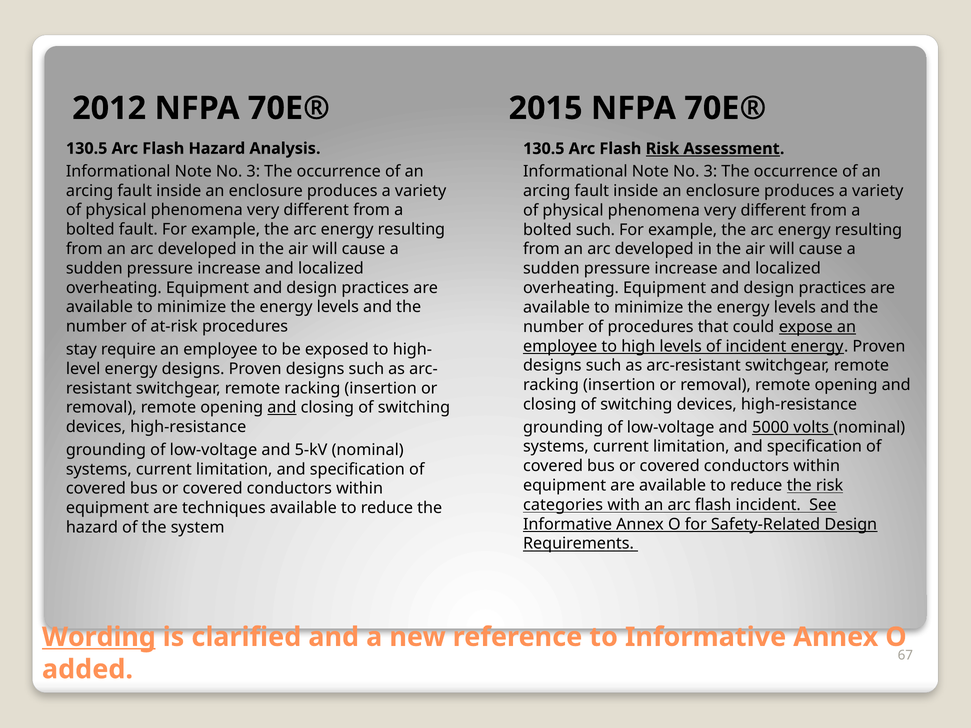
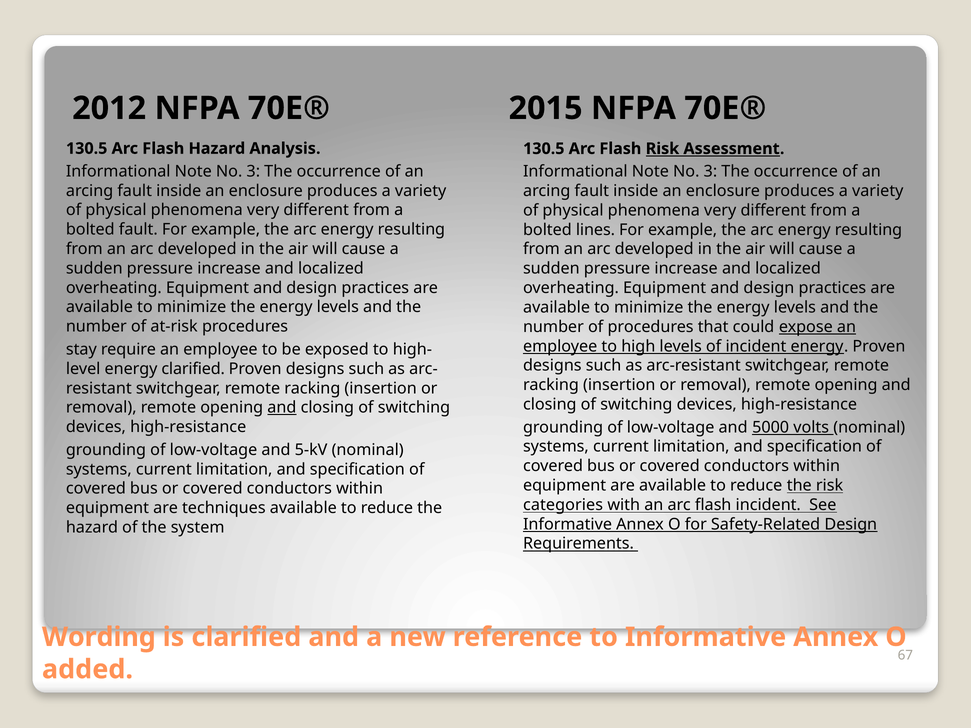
bolted such: such -> lines
energy designs: designs -> clarified
Wording underline: present -> none
